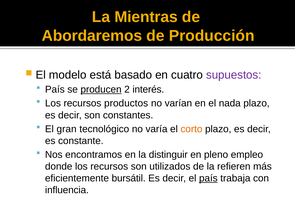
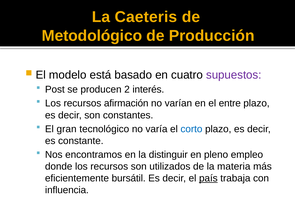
Mientras: Mientras -> Caeteris
Abordaremos: Abordaremos -> Metodológico
País at (55, 89): País -> Post
producen underline: present -> none
productos: productos -> afirmación
nada: nada -> entre
corto colour: orange -> blue
refieren: refieren -> materia
